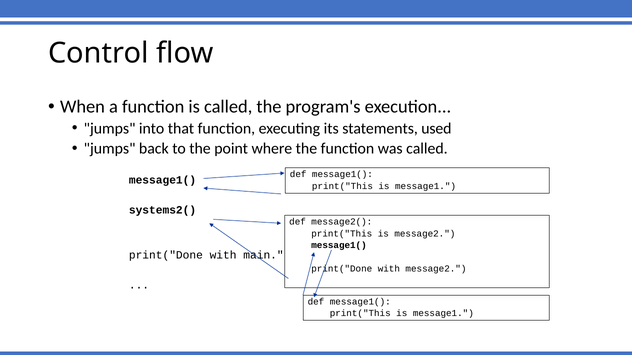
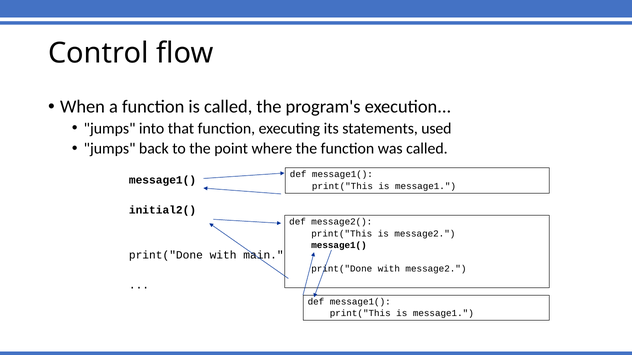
systems2(: systems2( -> initial2(
